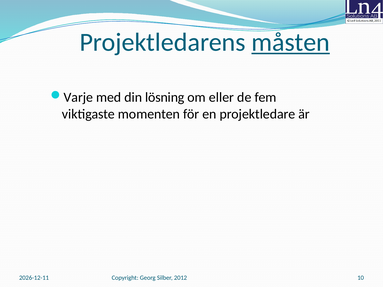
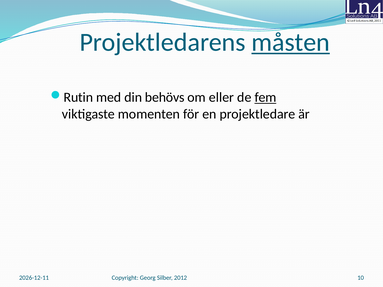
Varje: Varje -> Rutin
lösning: lösning -> behövs
fem underline: none -> present
